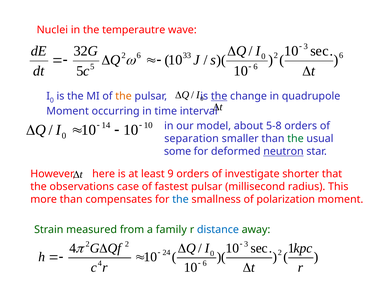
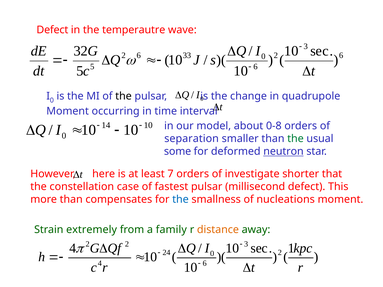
Nuclei at (52, 30): Nuclei -> Defect
the at (124, 96) colour: orange -> black
the at (219, 96) underline: present -> none
5-8: 5-8 -> 0-8
9: 9 -> 7
observations: observations -> constellation
millisecond radius: radius -> defect
polarization: polarization -> nucleations
measured: measured -> extremely
distance colour: blue -> orange
